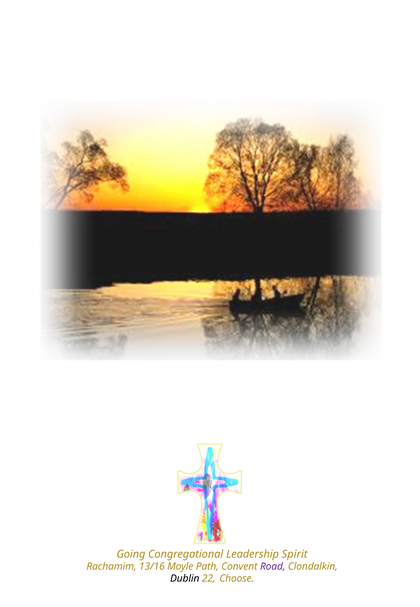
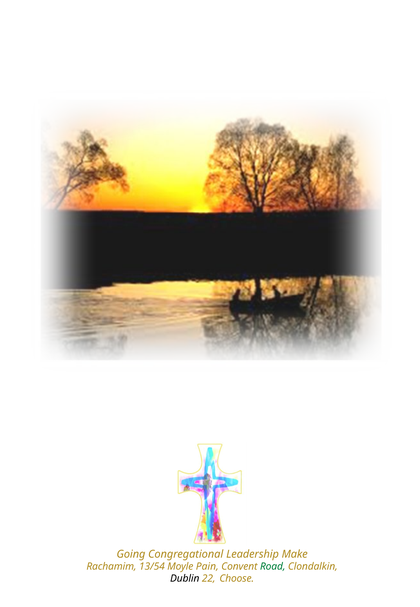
Spirit: Spirit -> Make
13/16: 13/16 -> 13/54
Path: Path -> Pain
Road colour: purple -> green
